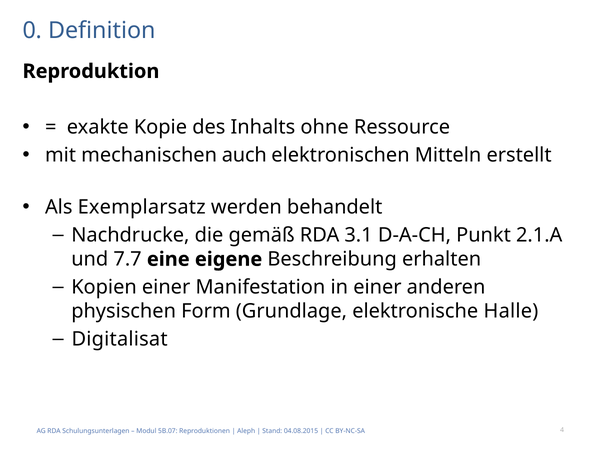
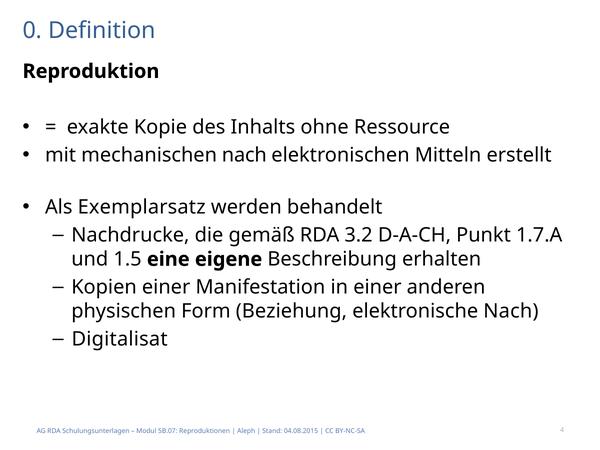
mechanischen auch: auch -> nach
3.1: 3.1 -> 3.2
2.1.A: 2.1.A -> 1.7.A
7.7: 7.7 -> 1.5
Grundlage: Grundlage -> Beziehung
elektronische Halle: Halle -> Nach
